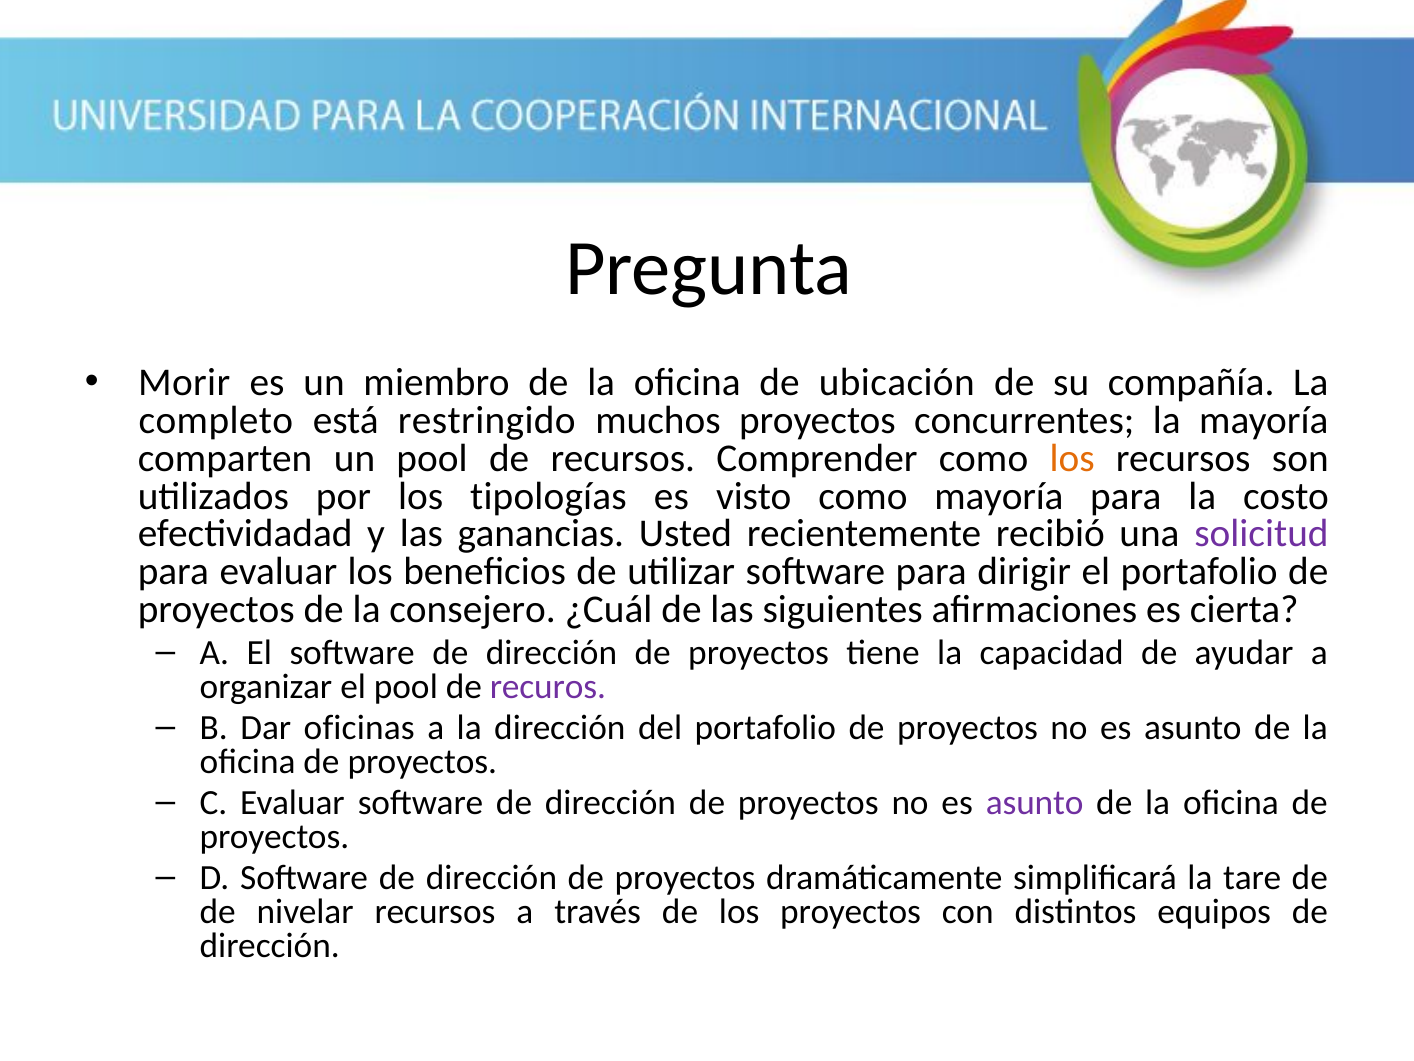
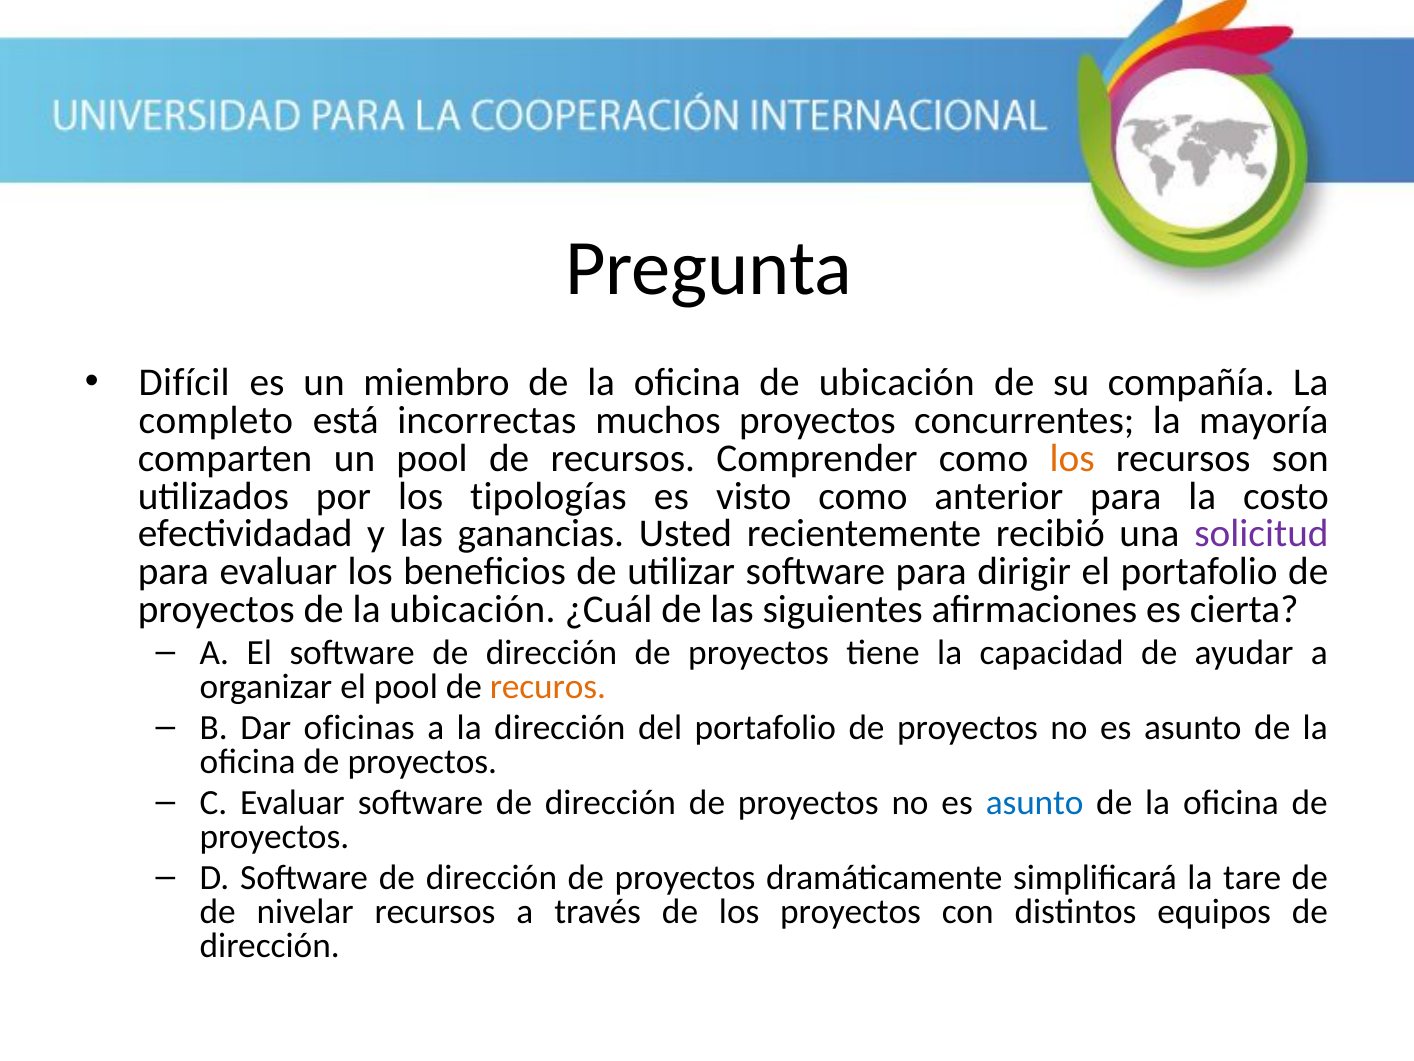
Morir: Morir -> Difícil
restringido: restringido -> incorrectas
como mayoría: mayoría -> anterior
la consejero: consejero -> ubicación
recuros colour: purple -> orange
asunto at (1035, 802) colour: purple -> blue
